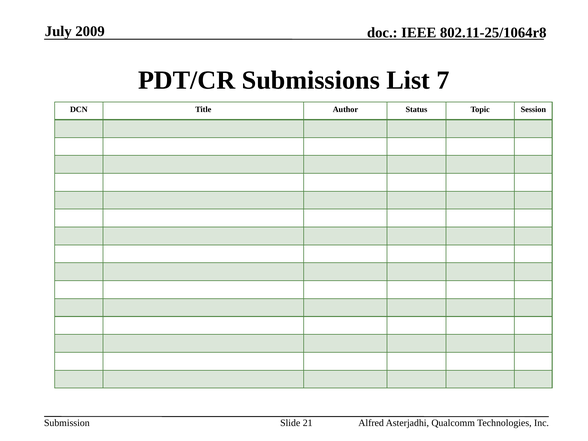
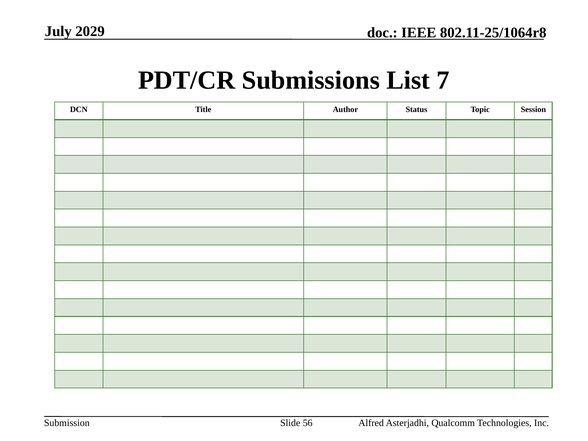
2009: 2009 -> 2029
21: 21 -> 56
